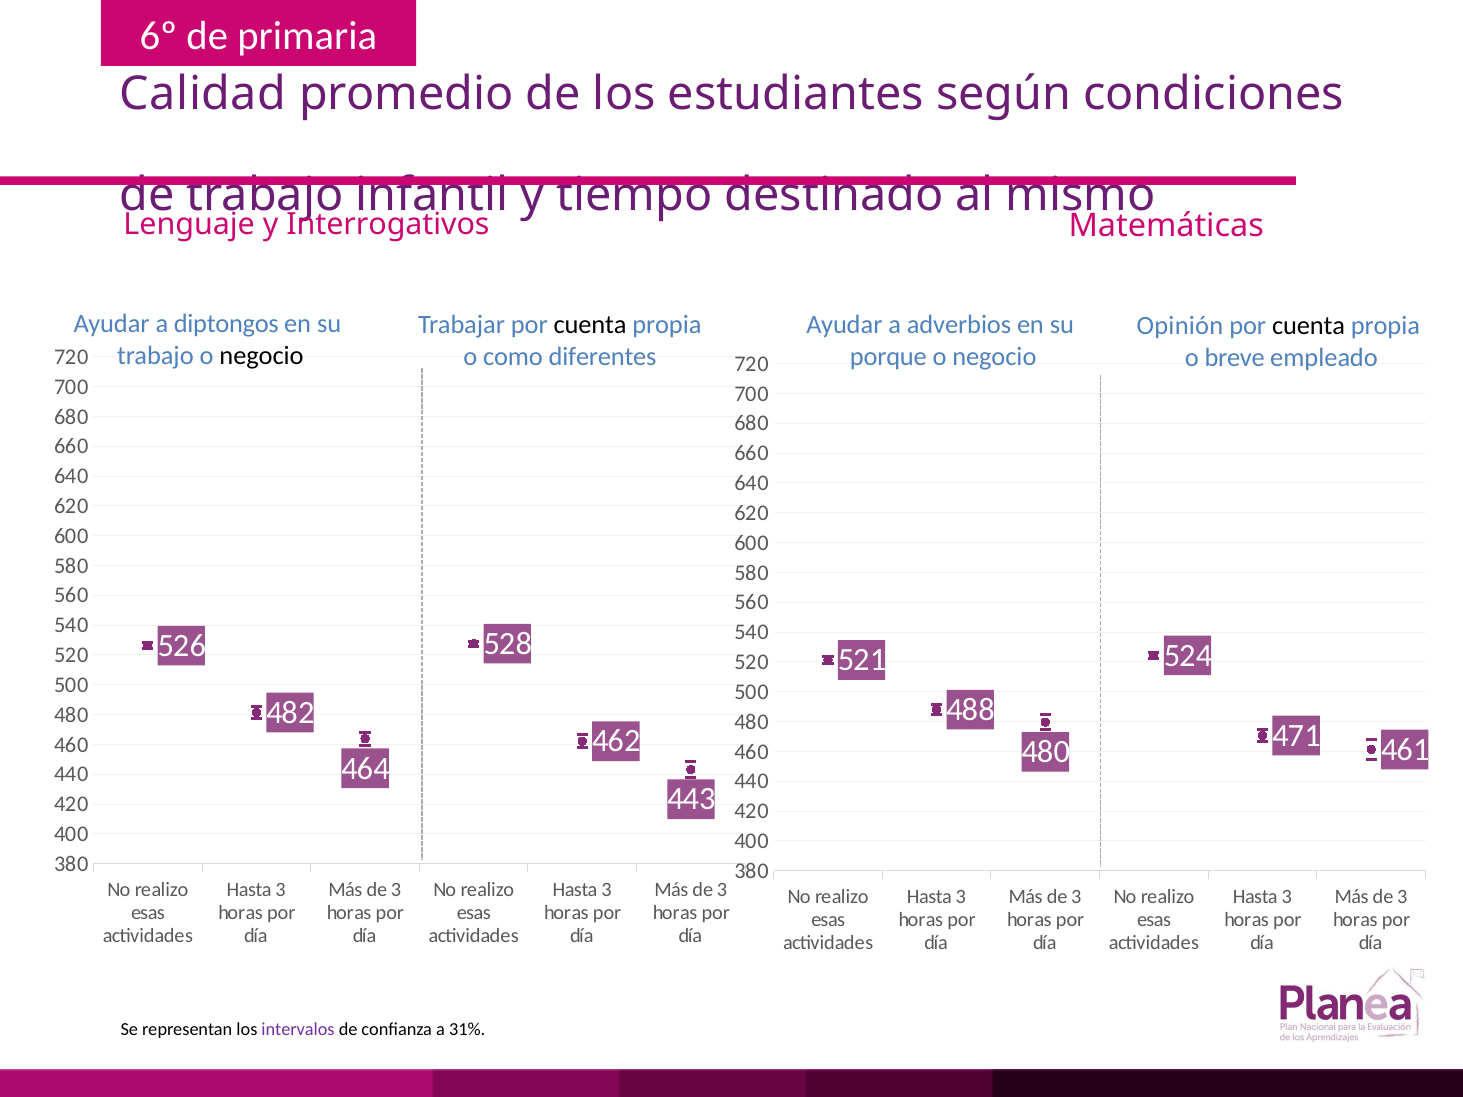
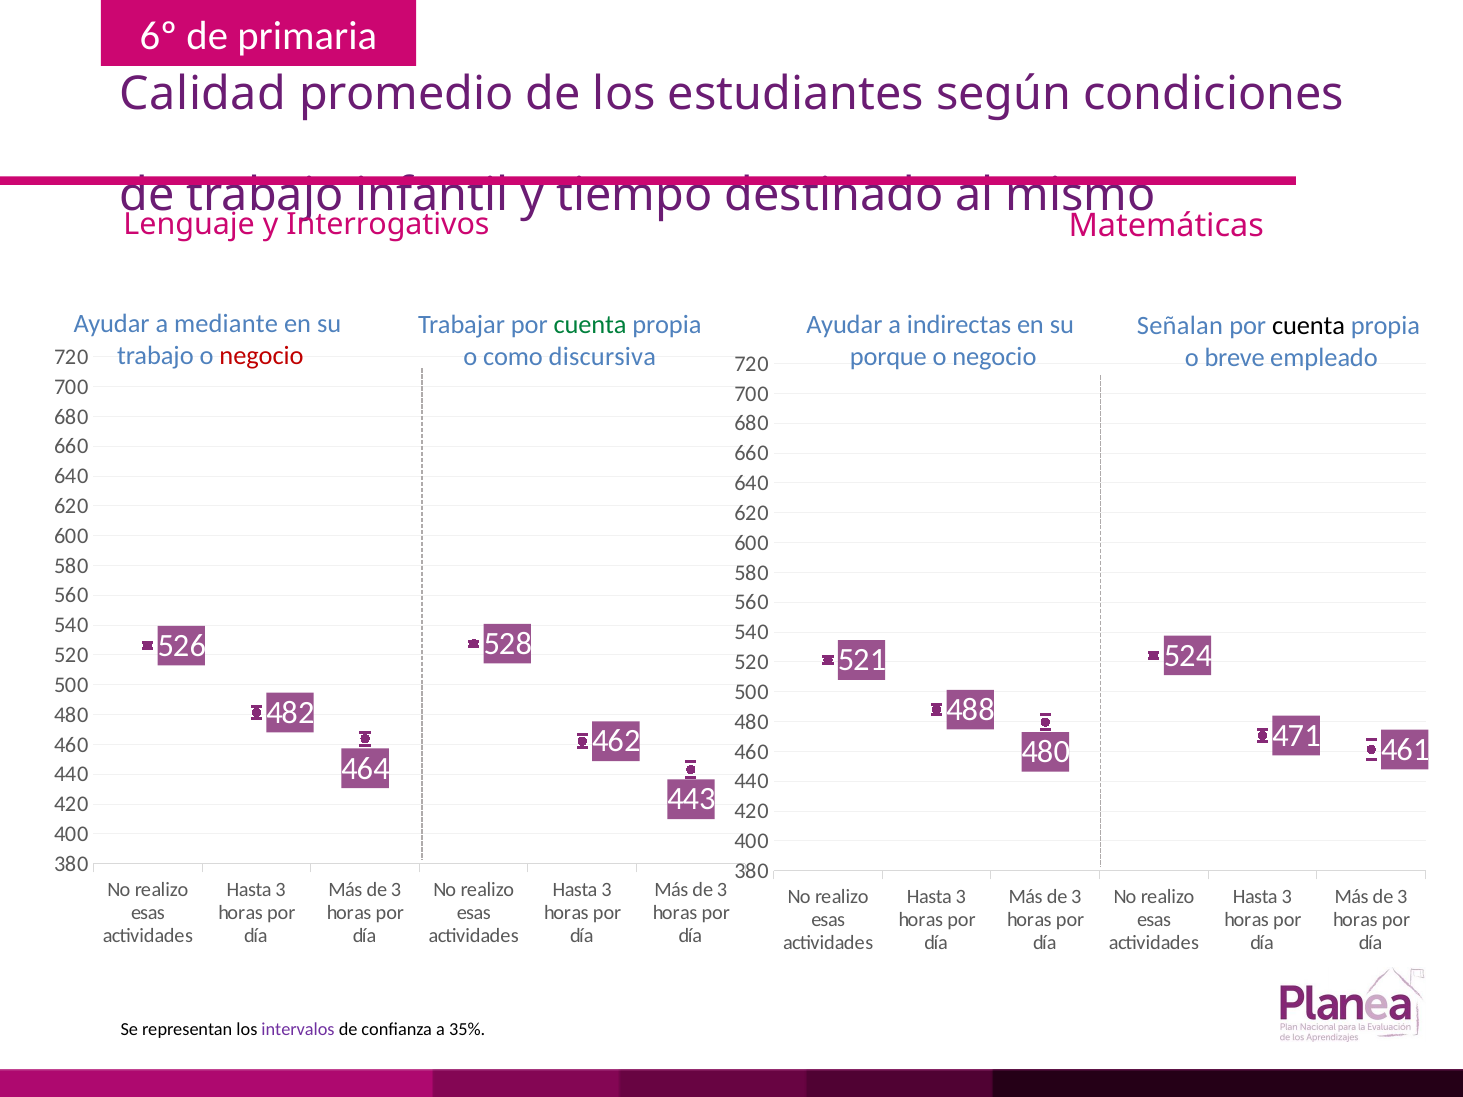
diptongos: diptongos -> mediante
cuenta at (590, 325) colour: black -> green
adverbios: adverbios -> indirectas
Opinión: Opinión -> Señalan
negocio at (262, 356) colour: black -> red
diferentes: diferentes -> discursiva
31%: 31% -> 35%
